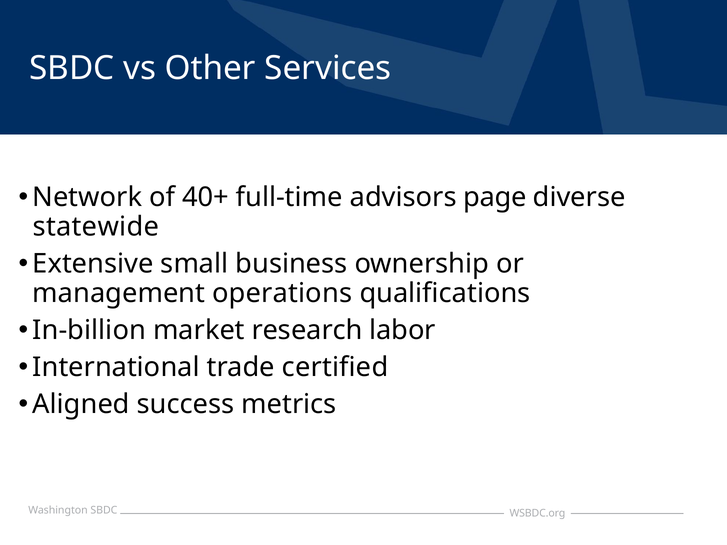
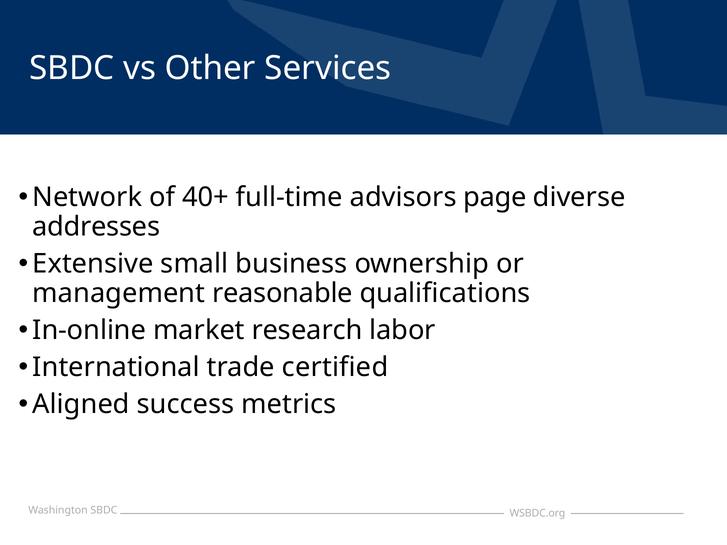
statewide: statewide -> addresses
operations: operations -> reasonable
In-billion: In-billion -> In-online
